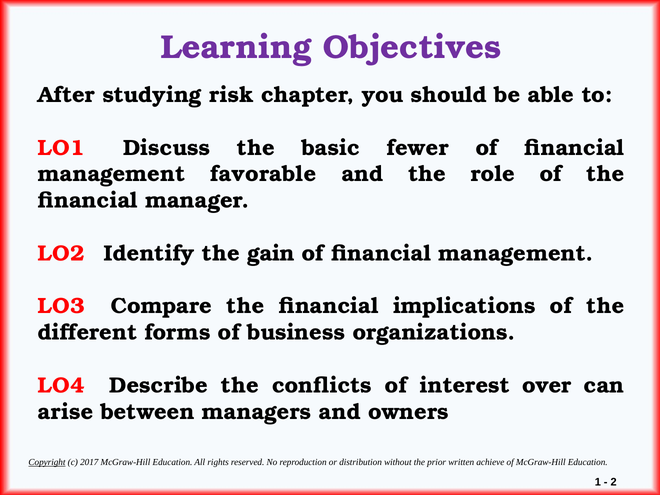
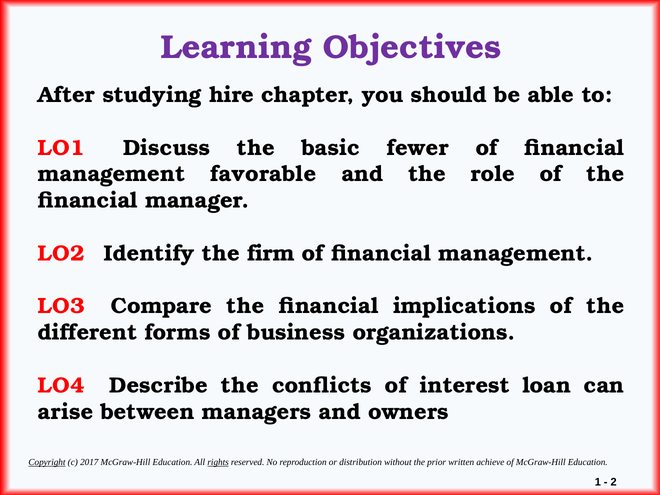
risk: risk -> hire
gain: gain -> firm
over: over -> loan
rights underline: none -> present
